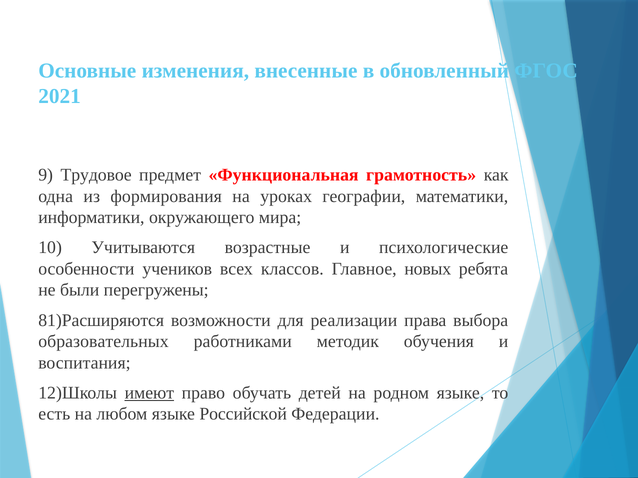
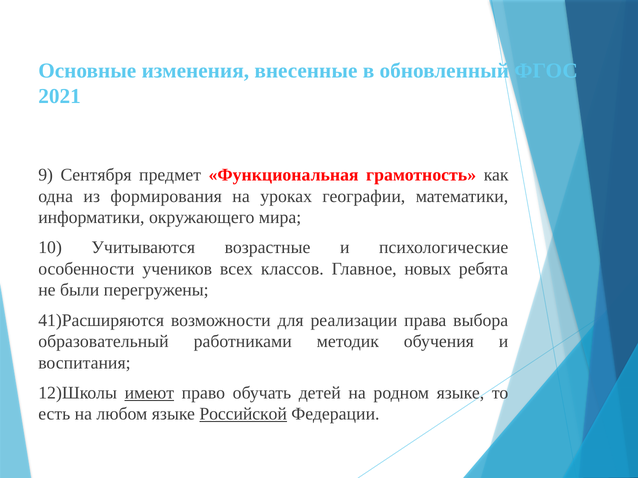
Трудовое: Трудовое -> Сентября
81)Расширяются: 81)Расширяются -> 41)Расширяются
образовательных: образовательных -> образовательный
Российской underline: none -> present
